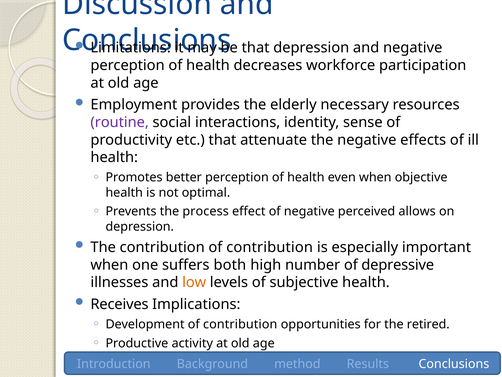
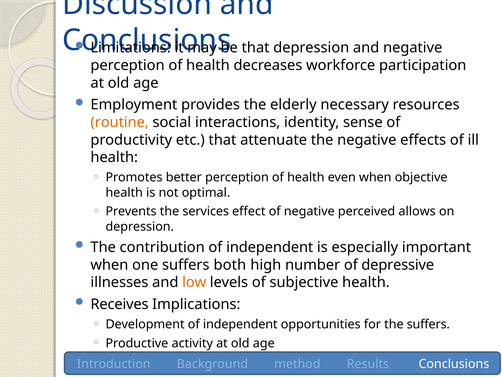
routine colour: purple -> orange
process: process -> services
contribution of contribution: contribution -> independent
Development of contribution: contribution -> independent
the retired: retired -> suffers
